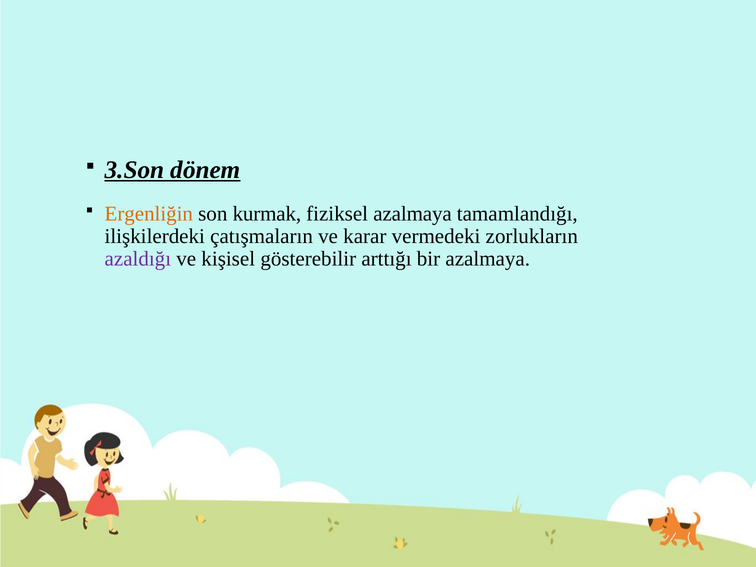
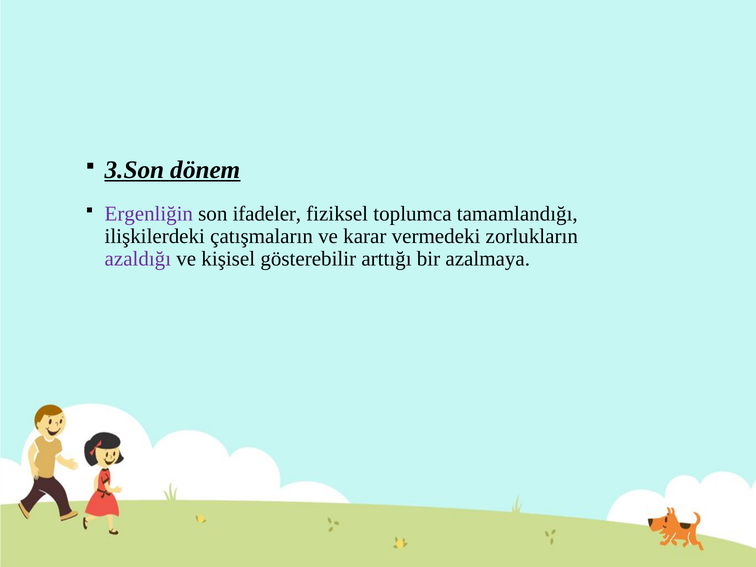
Ergenliğin colour: orange -> purple
kurmak: kurmak -> ifadeler
fiziksel azalmaya: azalmaya -> toplumca
